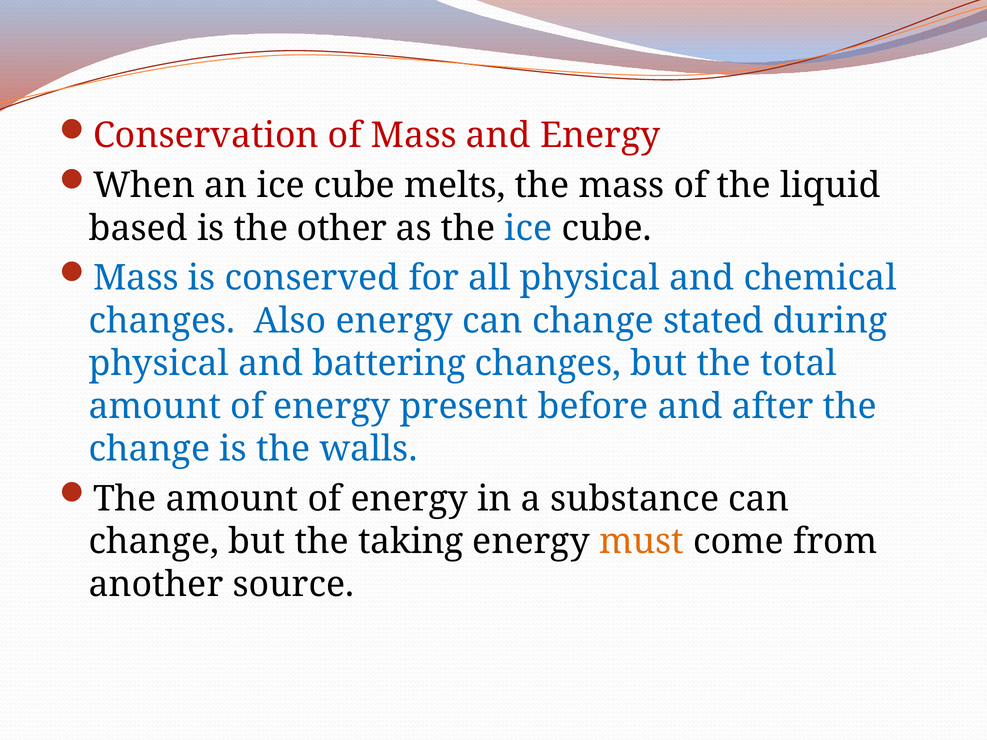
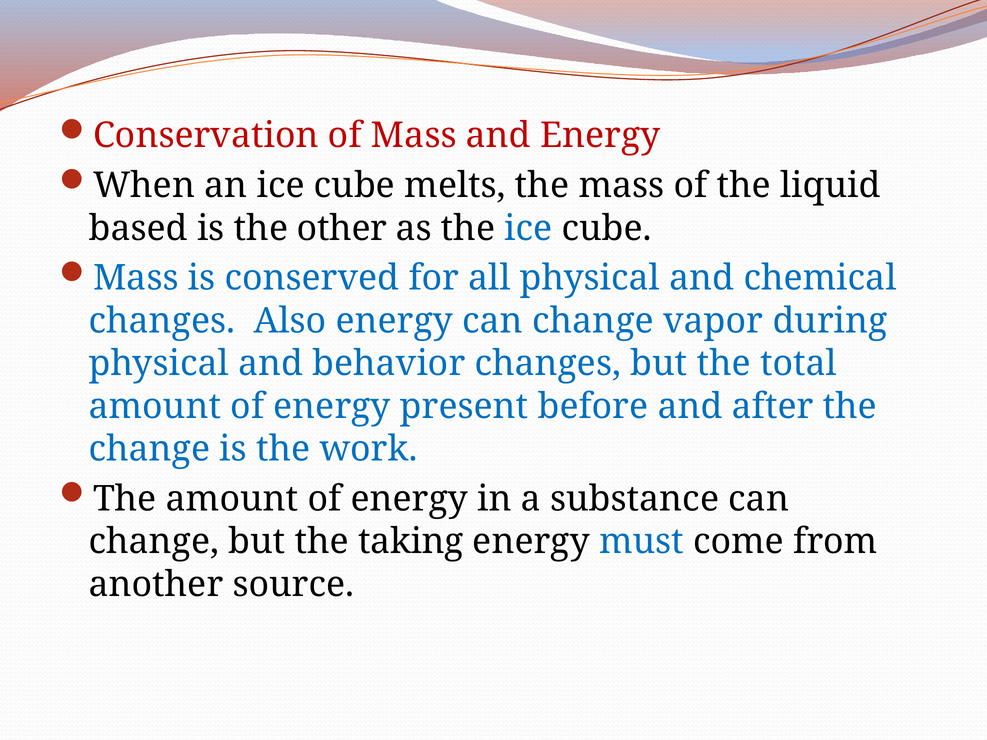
stated: stated -> vapor
battering: battering -> behavior
walls: walls -> work
must colour: orange -> blue
